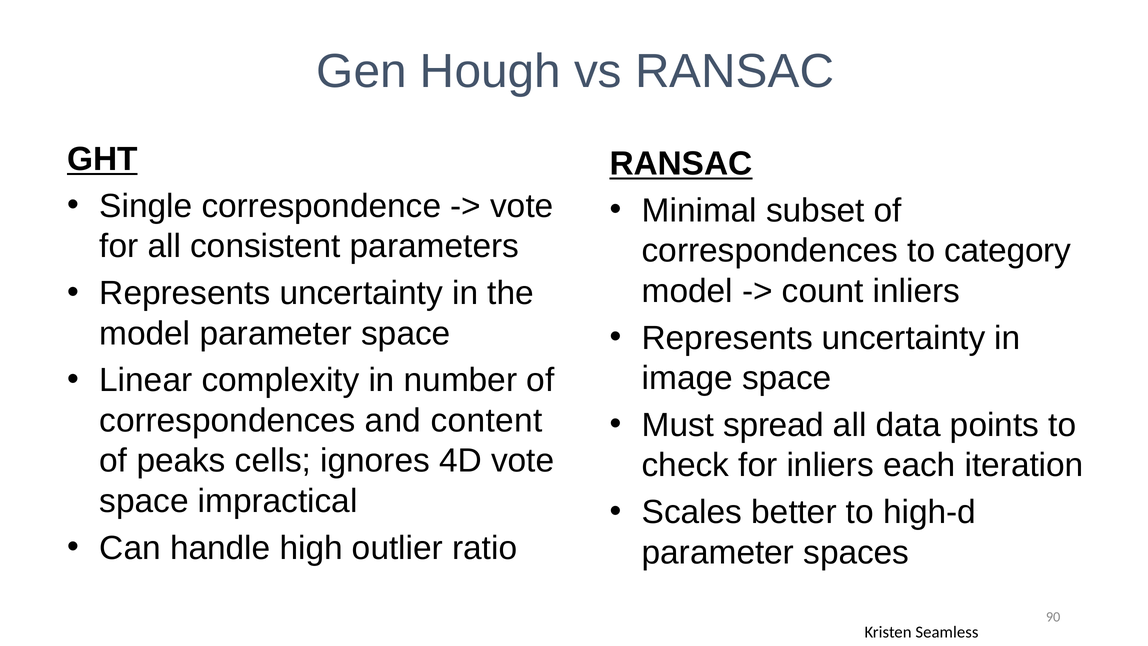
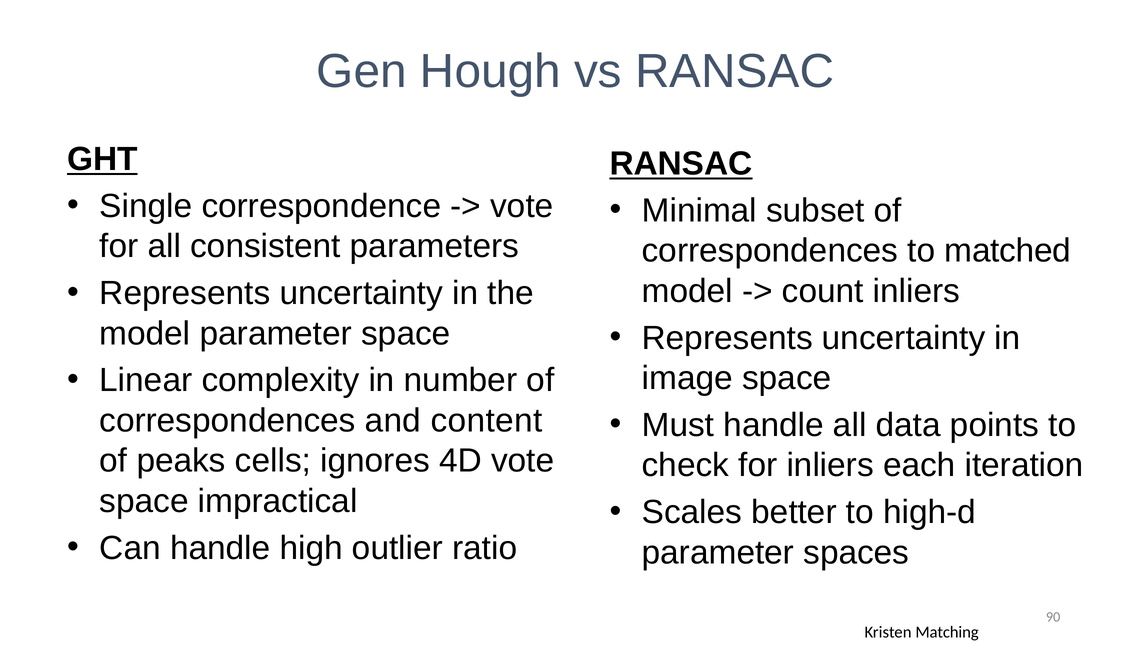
category: category -> matched
Must spread: spread -> handle
Seamless: Seamless -> Matching
